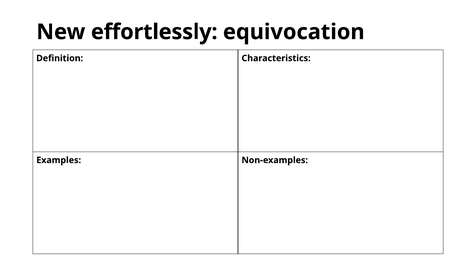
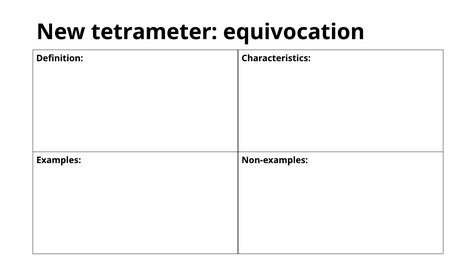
effortlessly: effortlessly -> tetrameter
